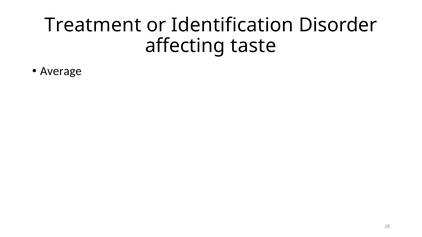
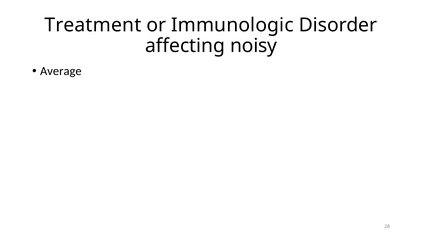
Identification: Identification -> Immunologic
taste: taste -> noisy
